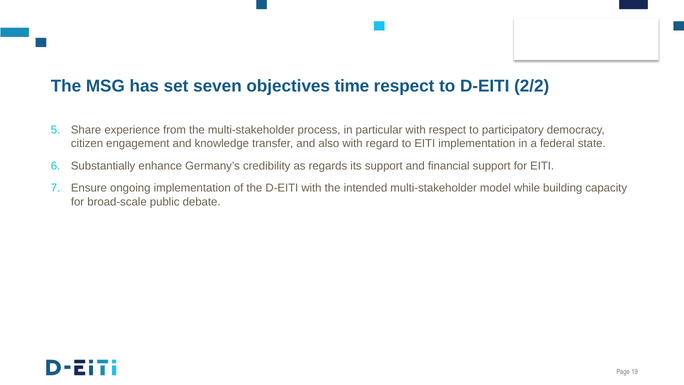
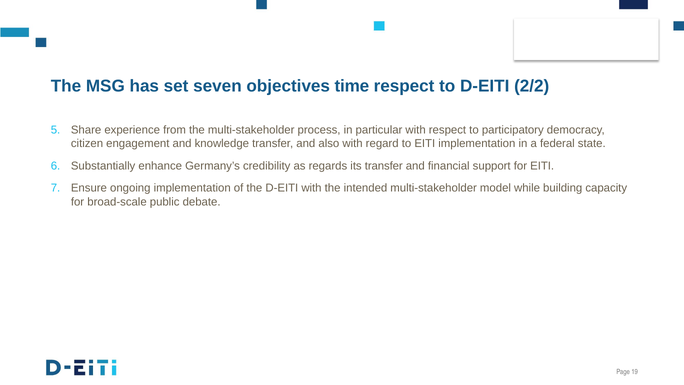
its support: support -> transfer
